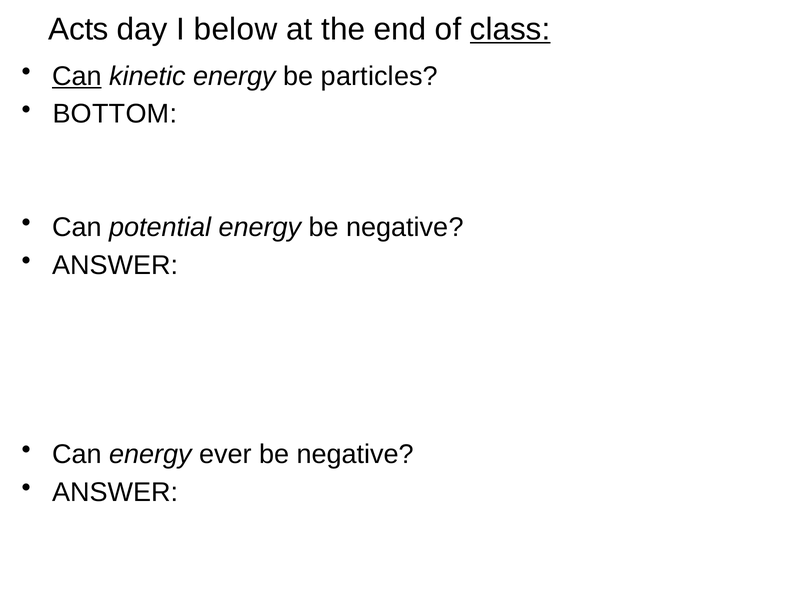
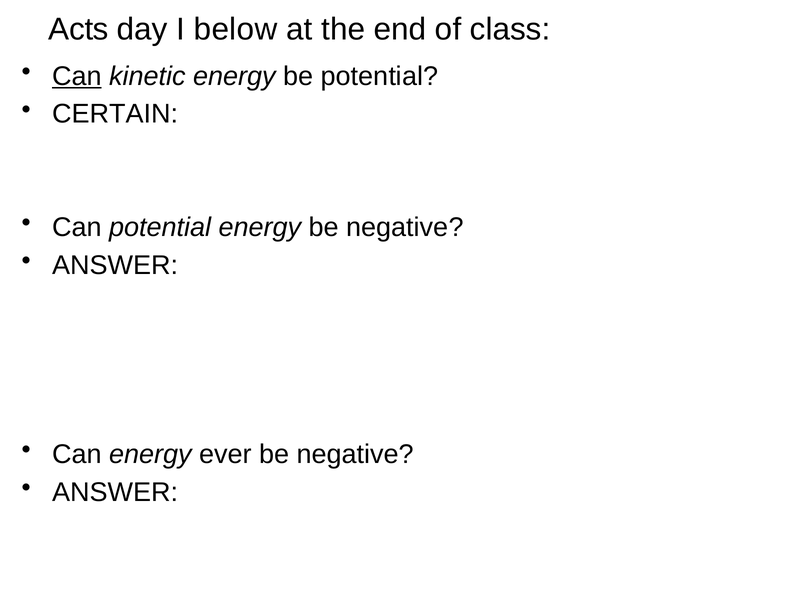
class underline: present -> none
be particles: particles -> potential
BOTTOM: BOTTOM -> CERTAIN
